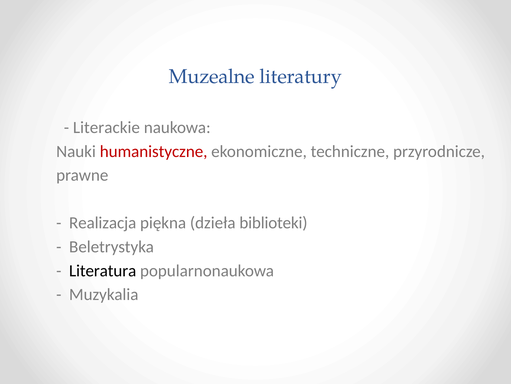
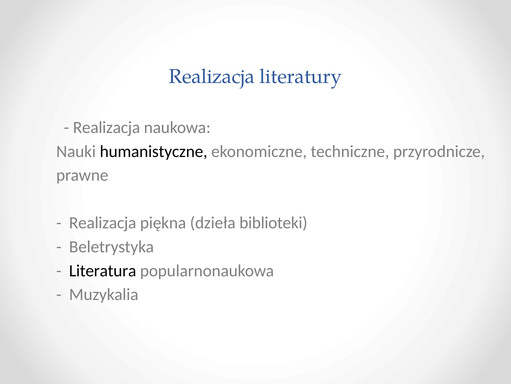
Muzealne at (212, 76): Muzealne -> Realizacja
Literackie at (106, 127): Literackie -> Realizacja
humanistyczne colour: red -> black
